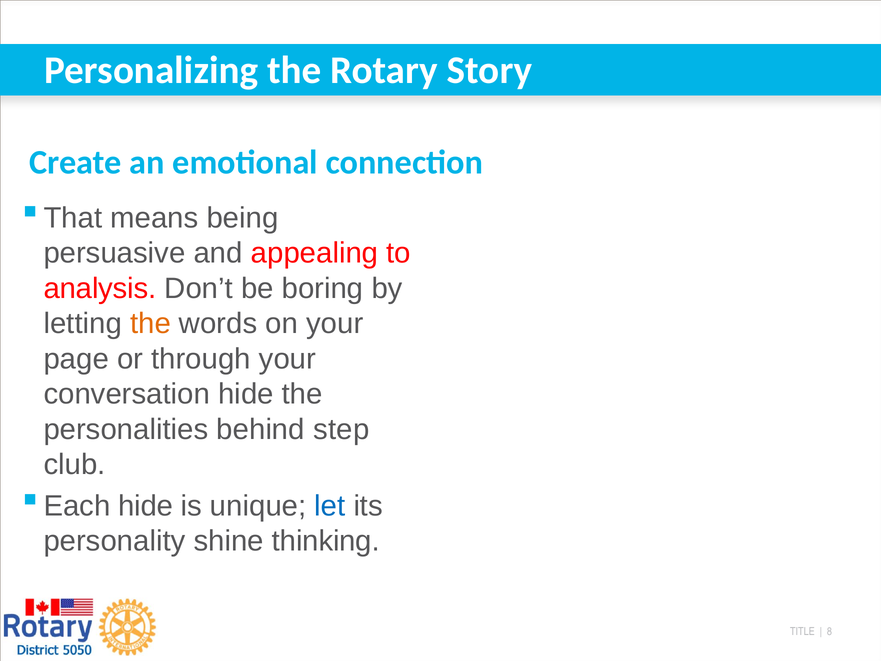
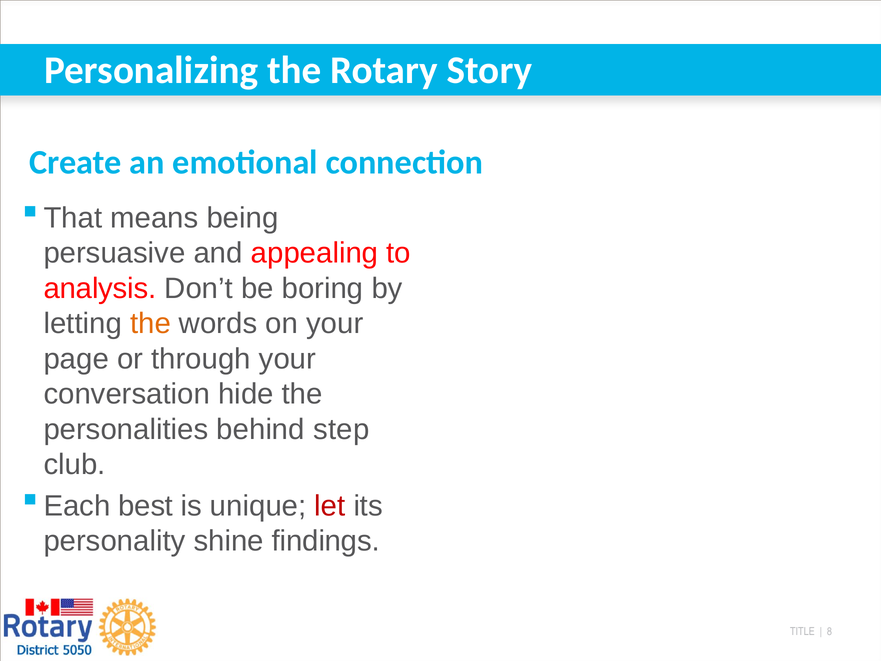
Each hide: hide -> best
let colour: blue -> red
thinking: thinking -> findings
